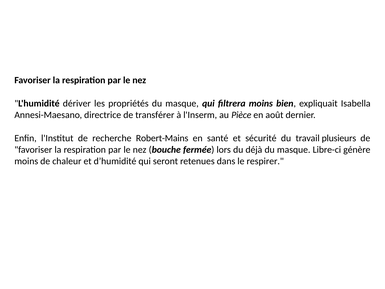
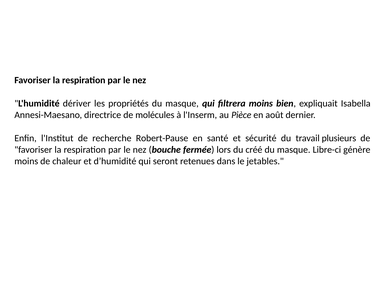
transférer: transférer -> molécules
Robert-Mains: Robert-Mains -> Robert-Pause
déjà: déjà -> créé
respirer: respirer -> jetables
